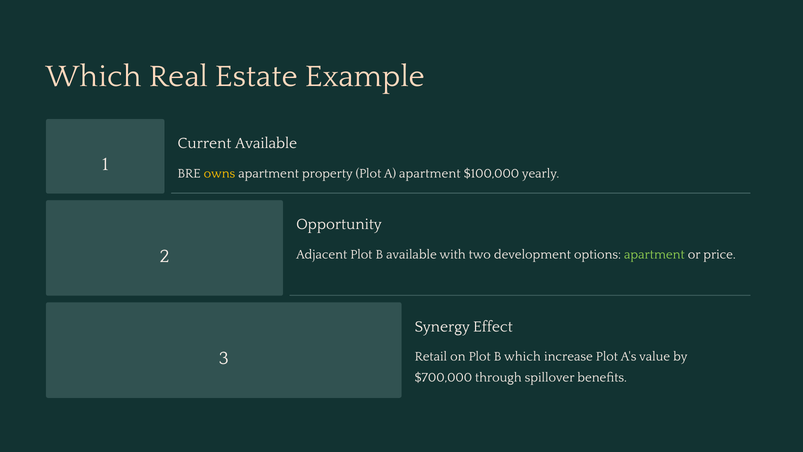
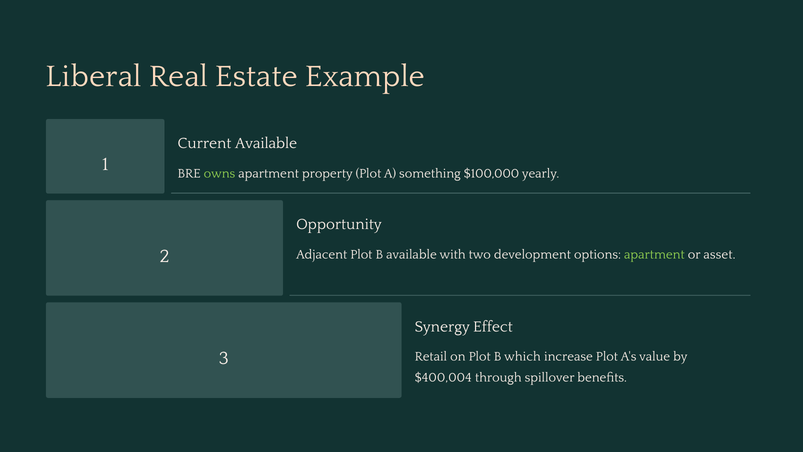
Which at (94, 76): Which -> Liberal
owns colour: yellow -> light green
A apartment: apartment -> something
price: price -> asset
$700,000: $700,000 -> $400,004
